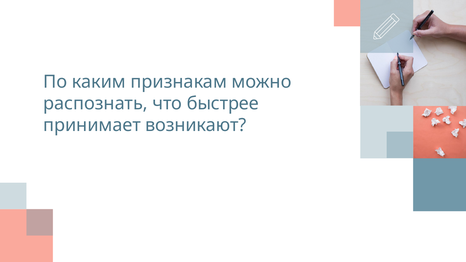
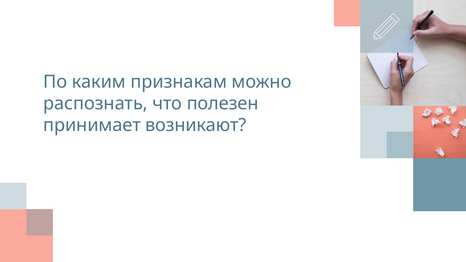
быстрее: быстрее -> полезен
